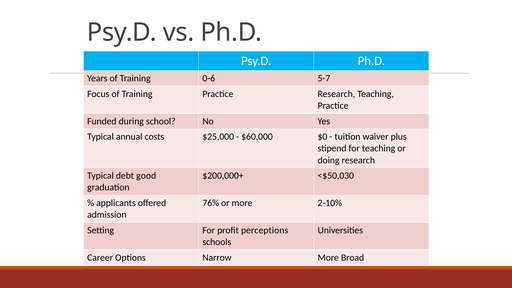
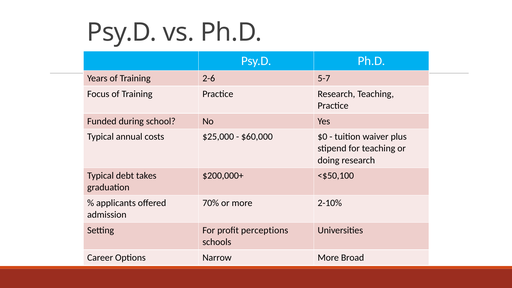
0-6: 0-6 -> 2-6
good: good -> takes
<$50,030: <$50,030 -> <$50,100
76%: 76% -> 70%
